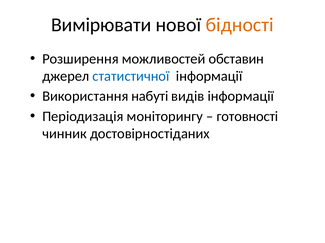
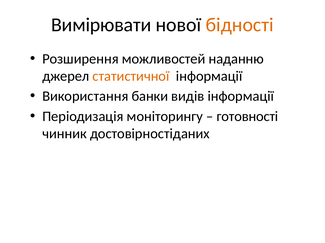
обставин: обставин -> наданню
статистичної colour: blue -> orange
набуті: набуті -> банки
